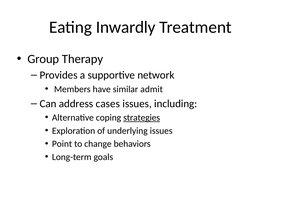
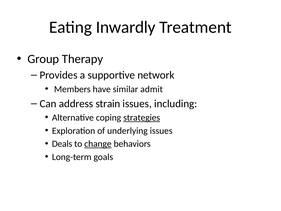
cases: cases -> strain
Point: Point -> Deals
change underline: none -> present
